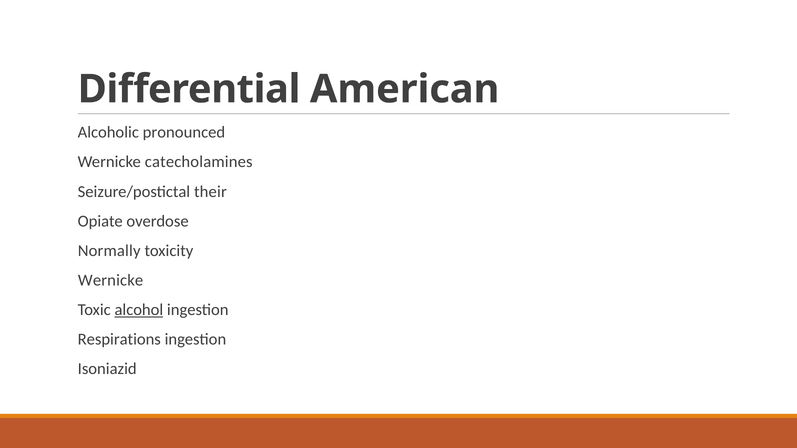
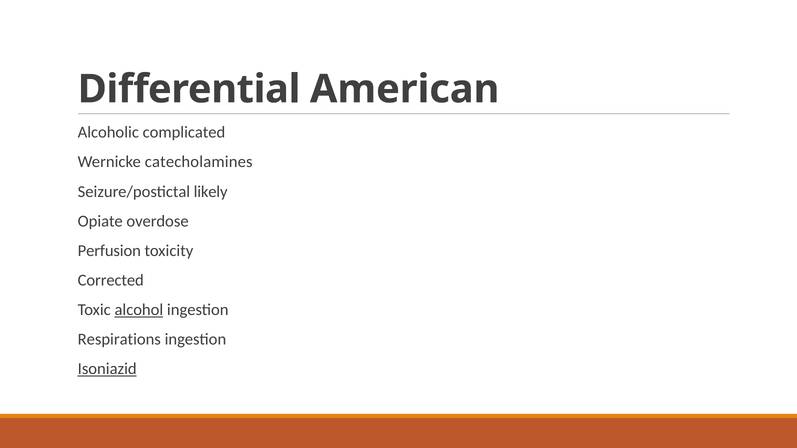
pronounced: pronounced -> complicated
their: their -> likely
Normally: Normally -> Perfusion
Wernicke at (111, 280): Wernicke -> Corrected
Isoniazid underline: none -> present
